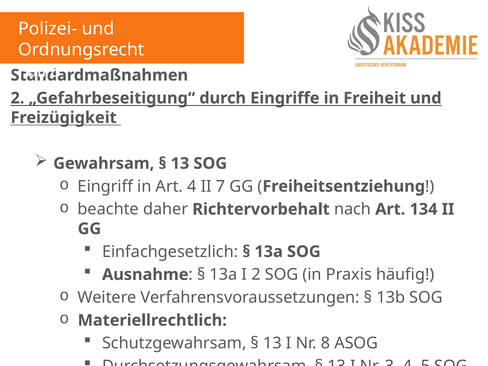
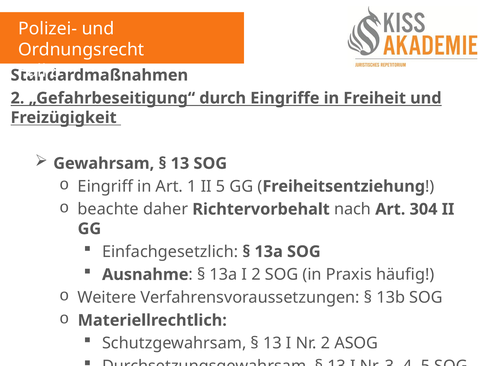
Art 4: 4 -> 1
II 7: 7 -> 5
134: 134 -> 304
Nr 8: 8 -> 2
